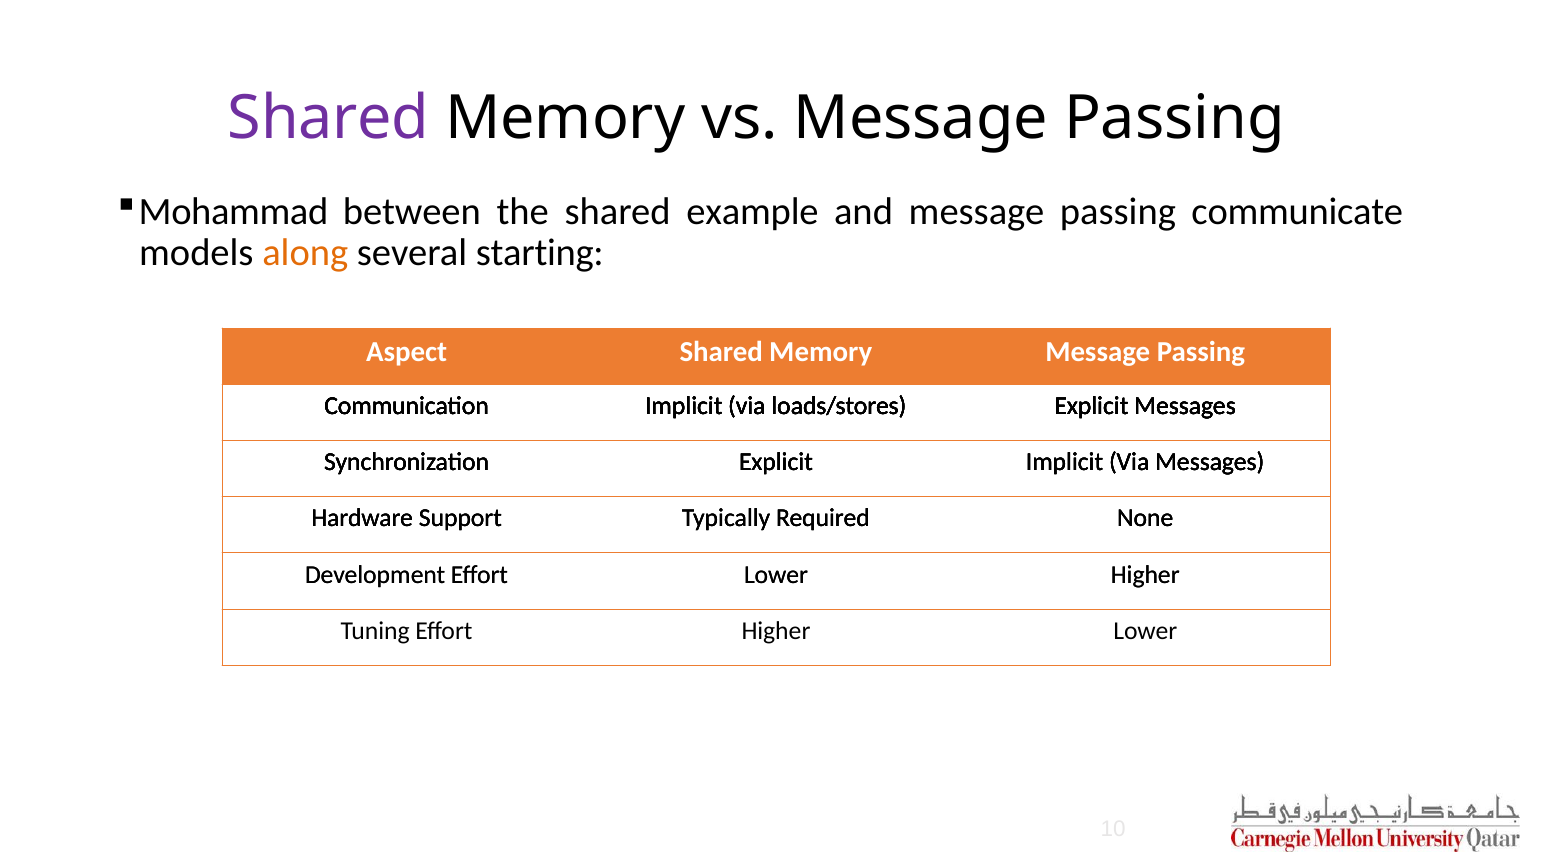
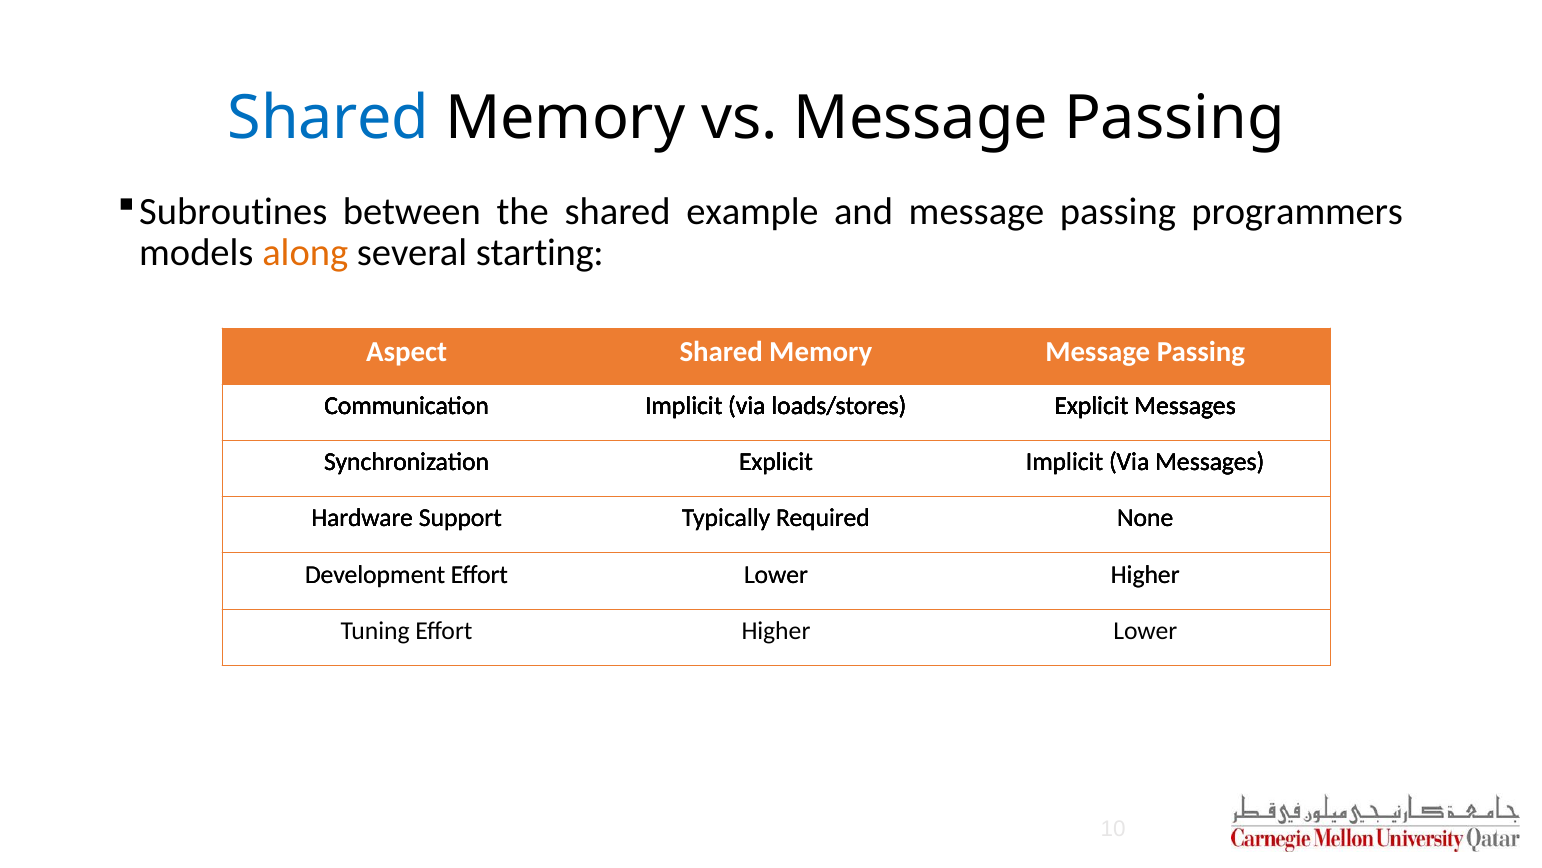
Shared at (329, 118) colour: purple -> blue
Mohammad: Mohammad -> Subroutines
communicate: communicate -> programmers
